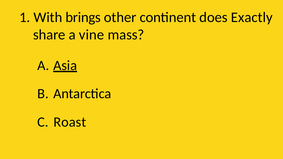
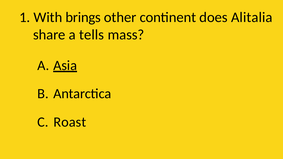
Exactly: Exactly -> Alitalia
vine: vine -> tells
